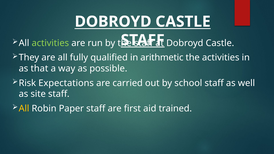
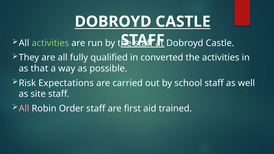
arithmetic: arithmetic -> converted
All at (24, 109) colour: yellow -> pink
Paper: Paper -> Order
